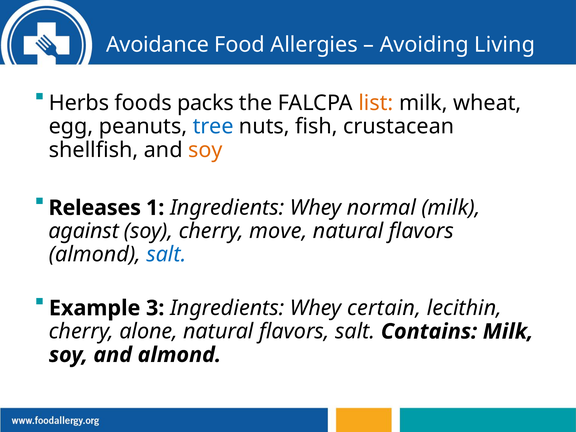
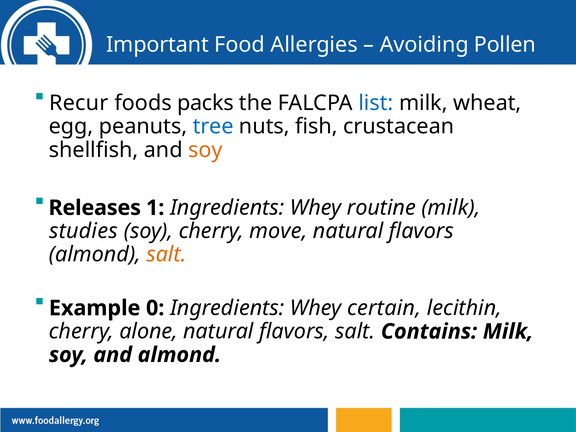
Avoidance: Avoidance -> Important
Living: Living -> Pollen
Herbs: Herbs -> Recur
list colour: orange -> blue
normal: normal -> routine
against: against -> studies
salt at (166, 255) colour: blue -> orange
3: 3 -> 0
